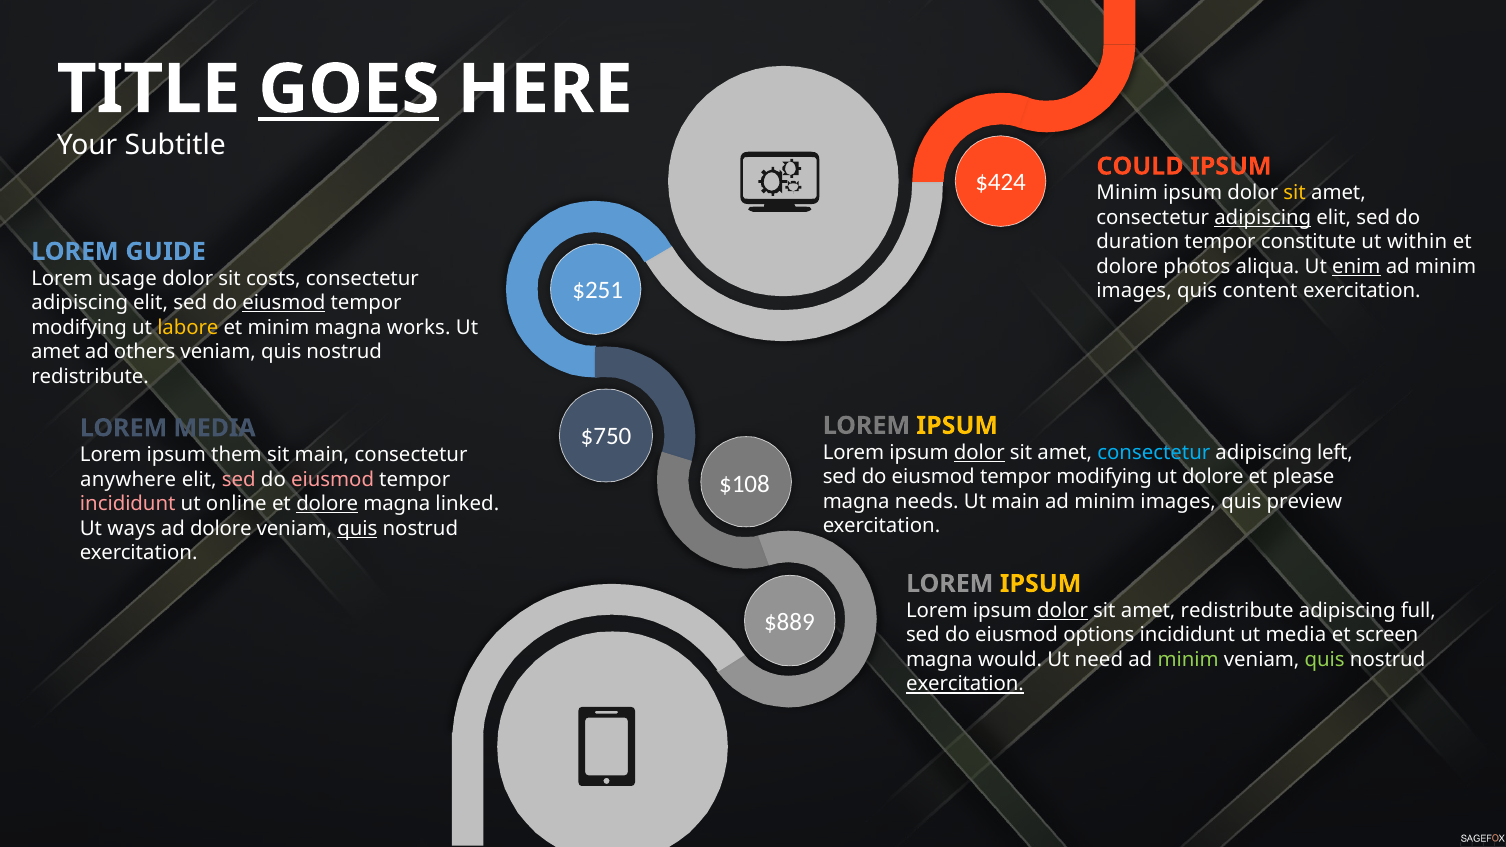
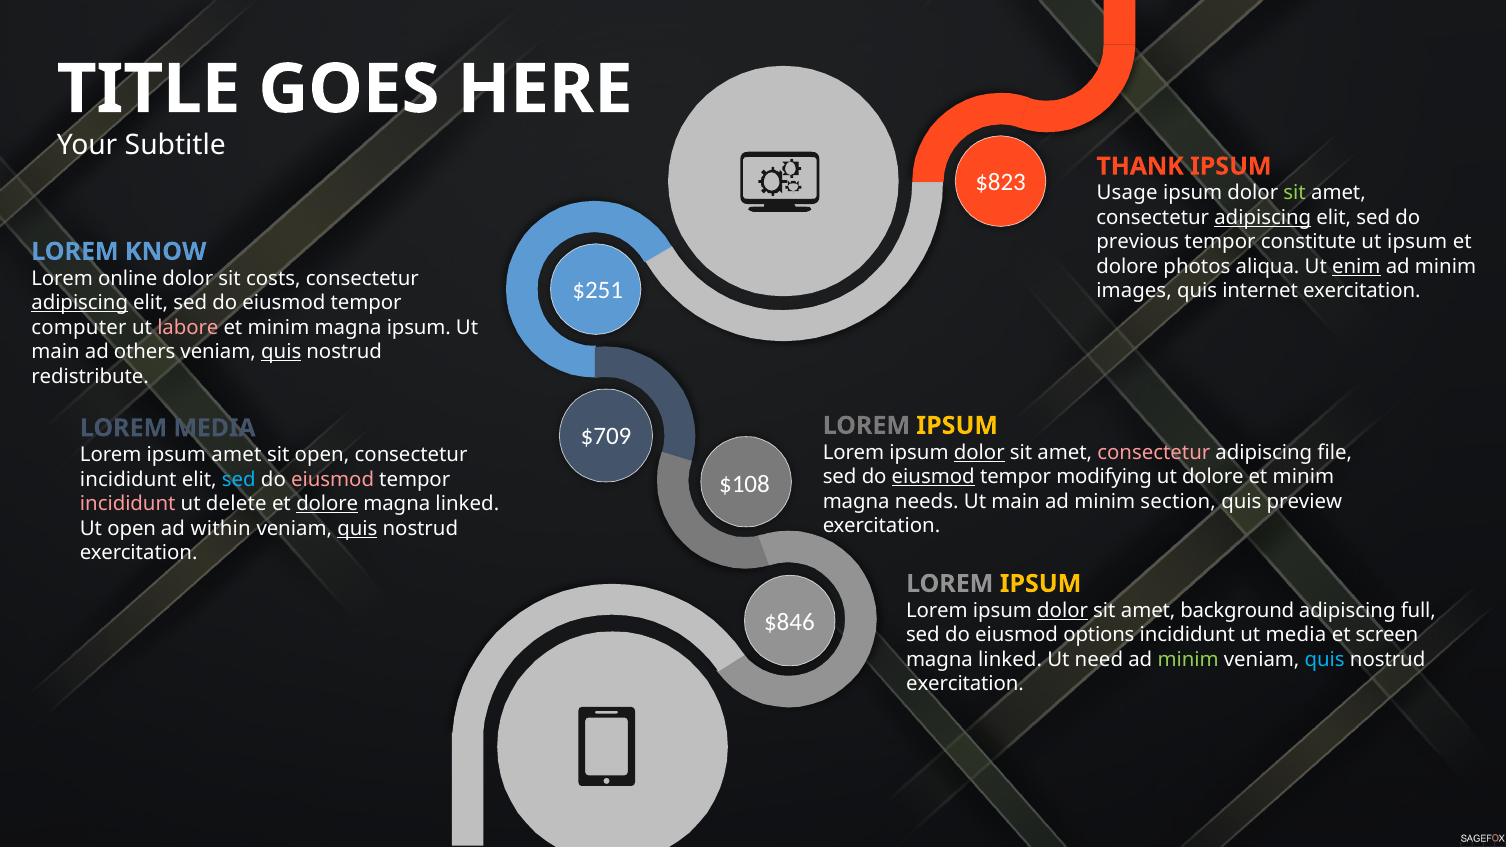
GOES underline: present -> none
COULD: COULD -> THANK
$424: $424 -> $823
Minim at (1127, 193): Minim -> Usage
sit at (1295, 193) colour: yellow -> light green
duration: duration -> previous
ut within: within -> ipsum
GUIDE: GUIDE -> KNOW
usage: usage -> online
content: content -> internet
adipiscing at (80, 303) underline: none -> present
eiusmod at (284, 303) underline: present -> none
modifying at (79, 328): modifying -> computer
labore colour: yellow -> pink
magna works: works -> ipsum
amet at (56, 352): amet -> main
quis at (281, 352) underline: none -> present
$750: $750 -> $709
consectetur at (1154, 453) colour: light blue -> pink
left: left -> file
ipsum them: them -> amet
sit main: main -> open
eiusmod at (933, 477) underline: none -> present
please at (1304, 477): please -> minim
anywhere at (128, 480): anywhere -> incididunt
sed at (239, 480) colour: pink -> light blue
images at (1178, 502): images -> section
online: online -> delete
Ut ways: ways -> open
ad dolore: dolore -> within
amet redistribute: redistribute -> background
$889: $889 -> $846
would at (1010, 660): would -> linked
quis at (1325, 660) colour: light green -> light blue
exercitation at (965, 684) underline: present -> none
